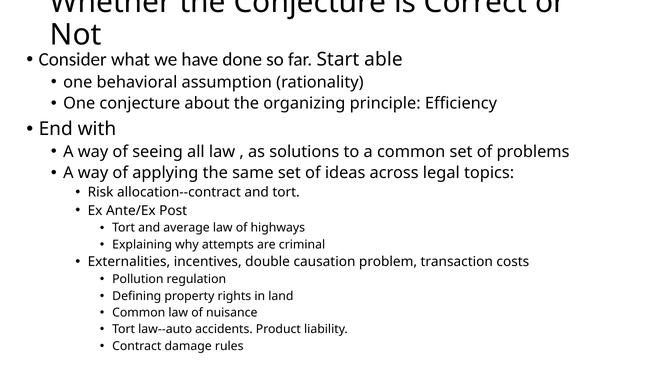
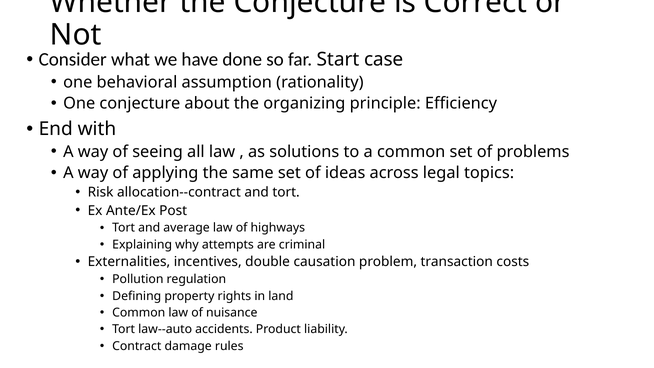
able: able -> case
